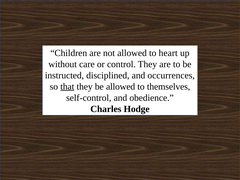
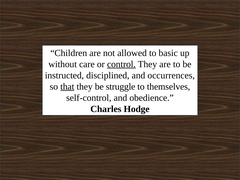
heart: heart -> basic
control underline: none -> present
be allowed: allowed -> struggle
